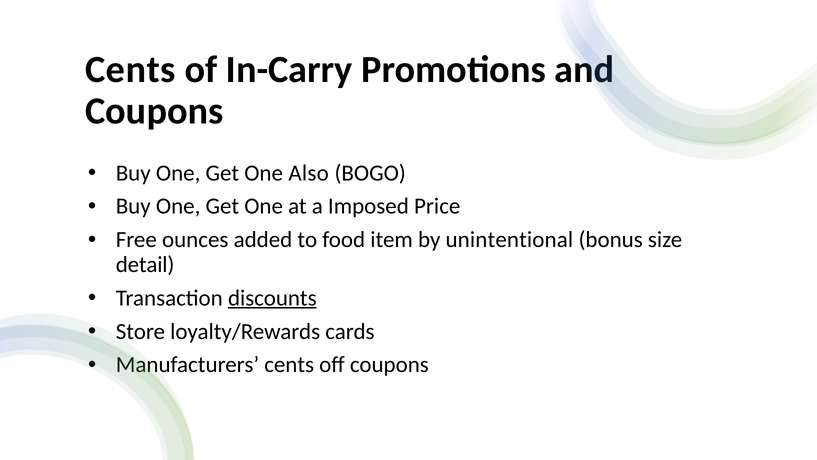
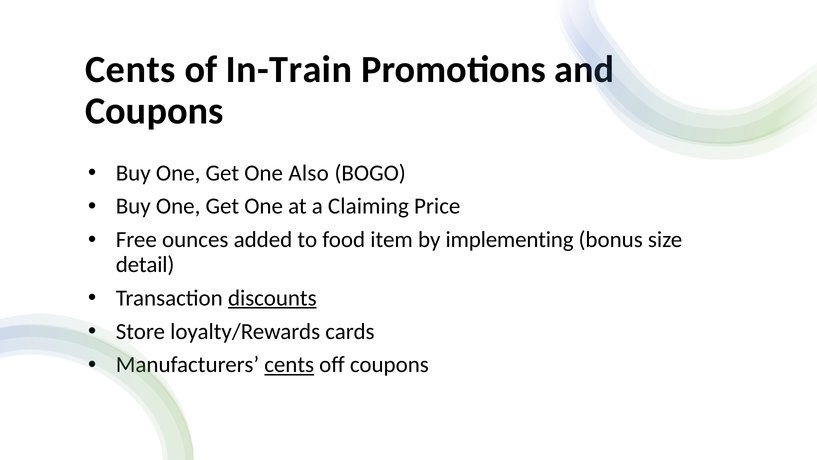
In-Carry: In-Carry -> In-Train
Imposed: Imposed -> Claiming
unintentional: unintentional -> implementing
cents at (289, 365) underline: none -> present
